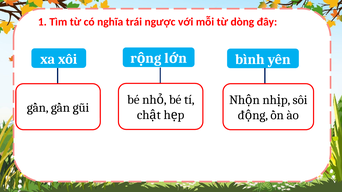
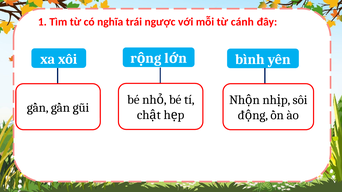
dòng: dòng -> cánh
